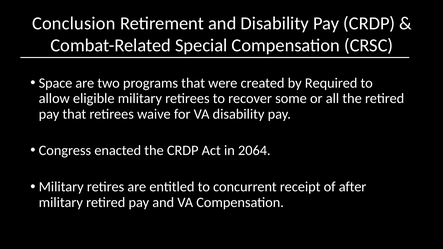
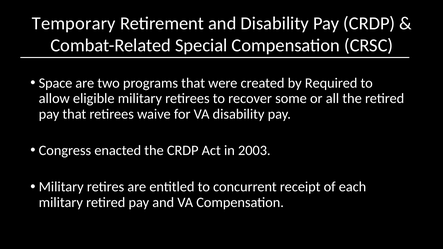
Conclusion: Conclusion -> Temporary
2064: 2064 -> 2003
after: after -> each
